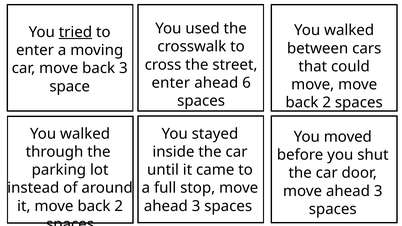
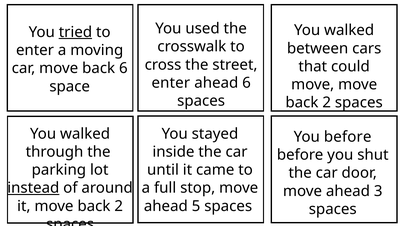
back 3: 3 -> 6
You moved: moved -> before
instead underline: none -> present
3 at (196, 206): 3 -> 5
